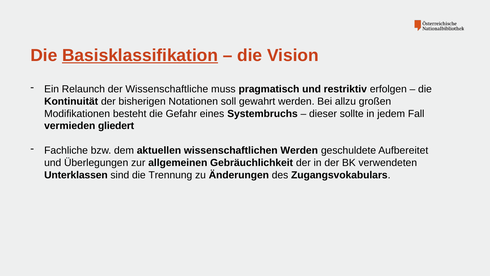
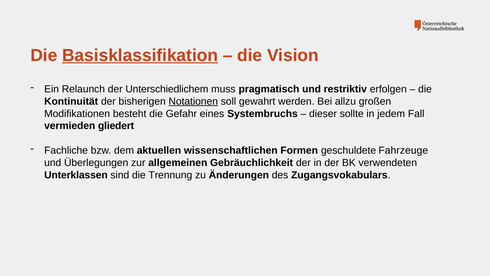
Wissenschaftliche: Wissenschaftliche -> Unterschiedlichem
Notationen underline: none -> present
wissenschaftlichen Werden: Werden -> Formen
Aufbereitet: Aufbereitet -> Fahrzeuge
